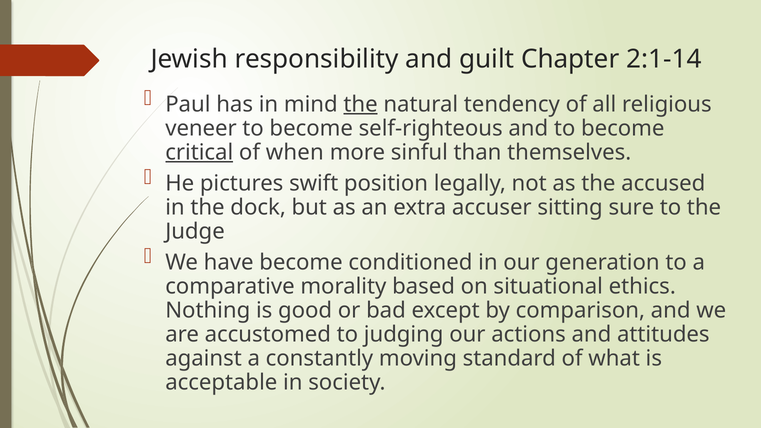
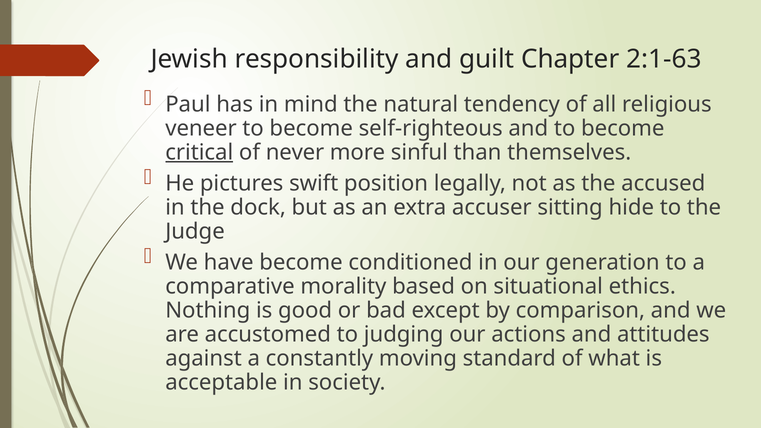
2:1-14: 2:1-14 -> 2:1-63
the at (361, 104) underline: present -> none
when: when -> never
sure: sure -> hide
